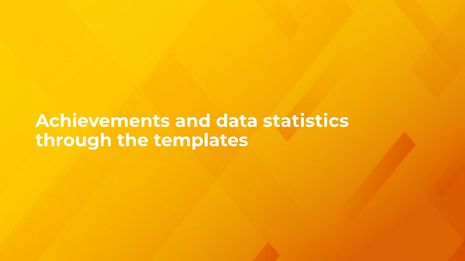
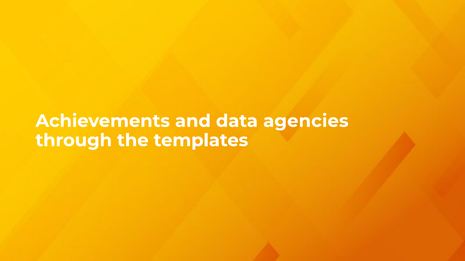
statistics: statistics -> agencies
